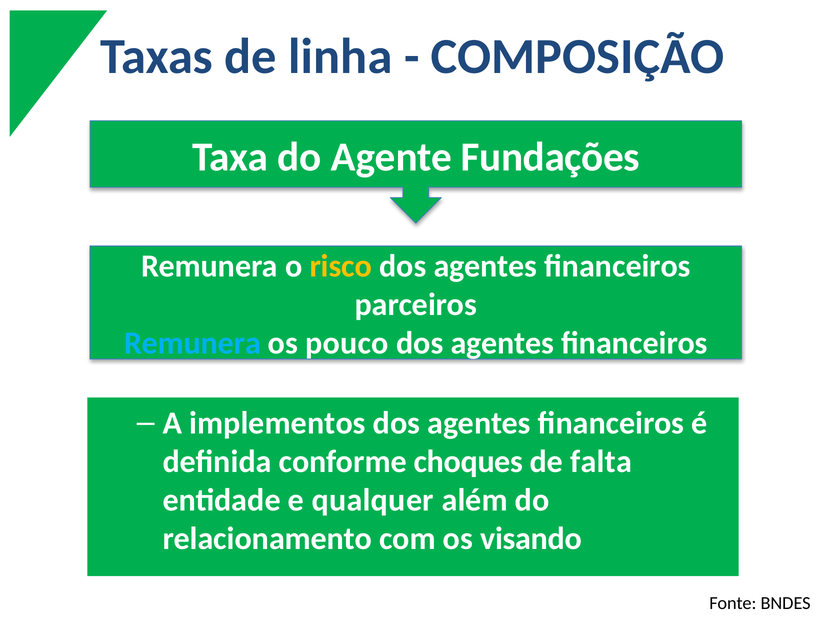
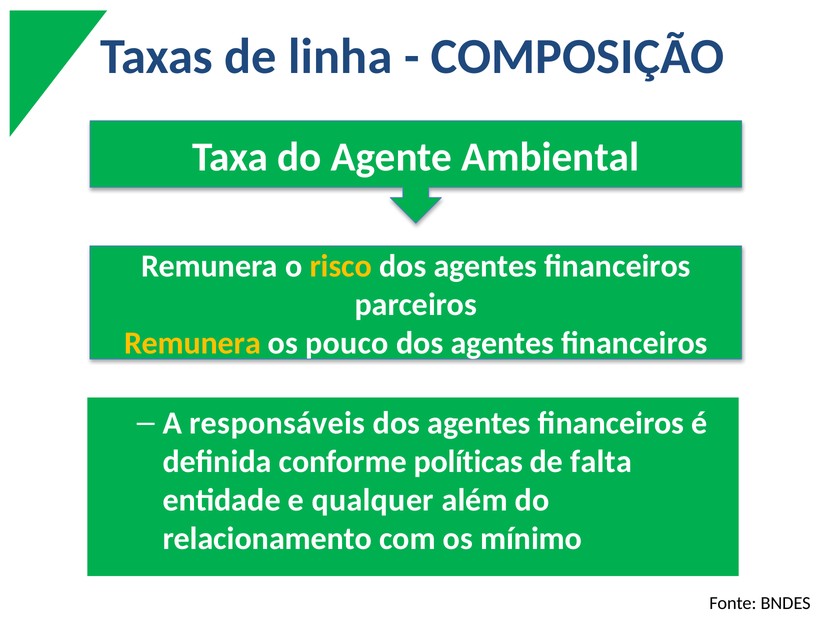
Fundações: Fundações -> Ambiental
Remunera at (192, 343) colour: light blue -> yellow
implementos: implementos -> responsáveis
choques: choques -> políticas
visando: visando -> mínimo
